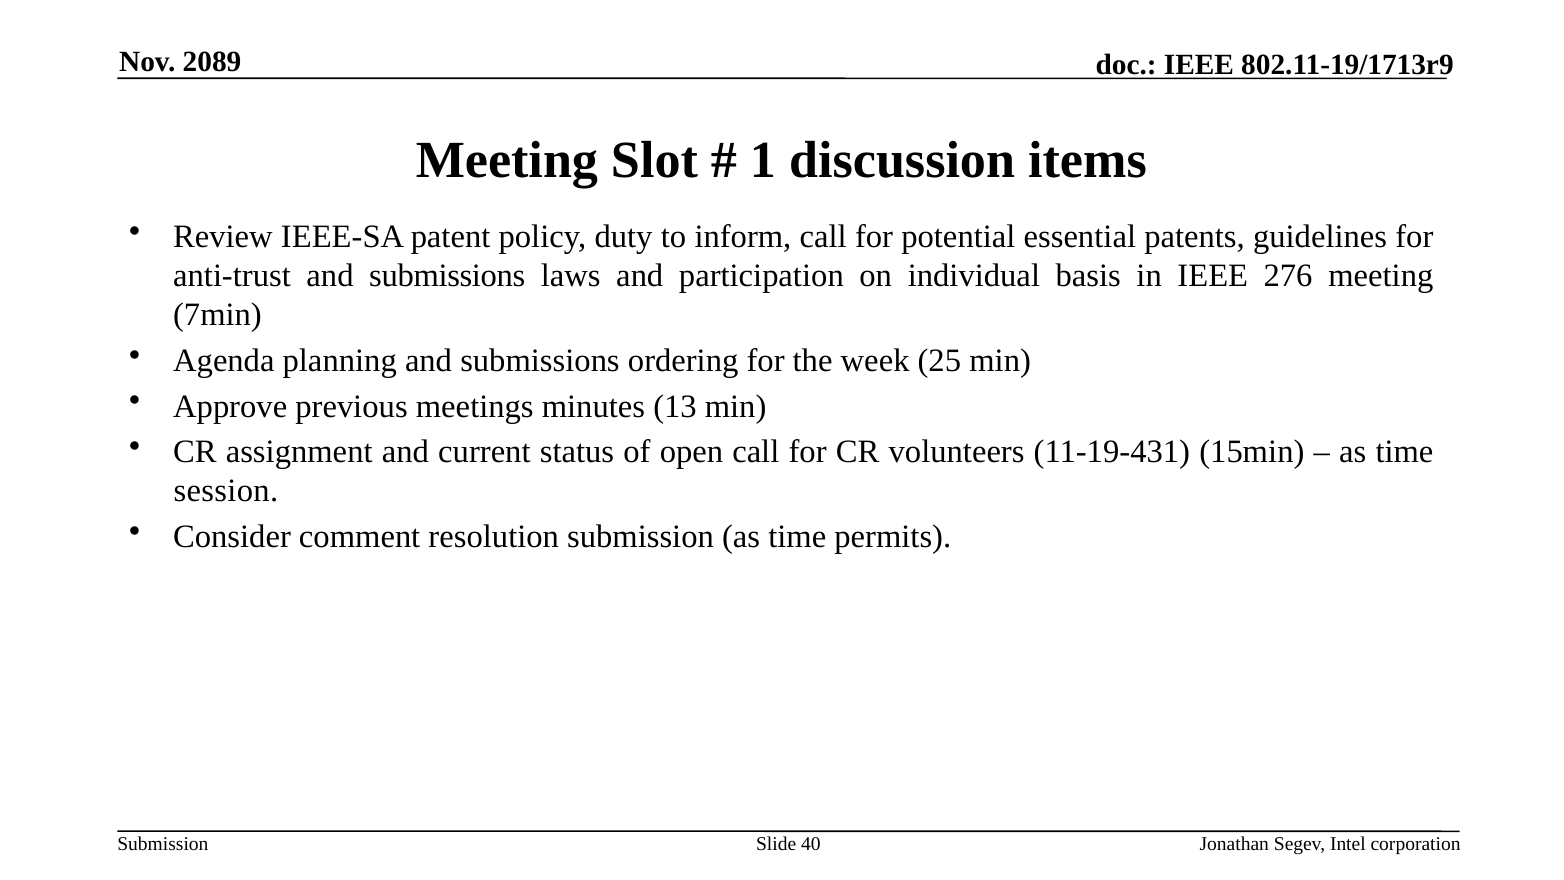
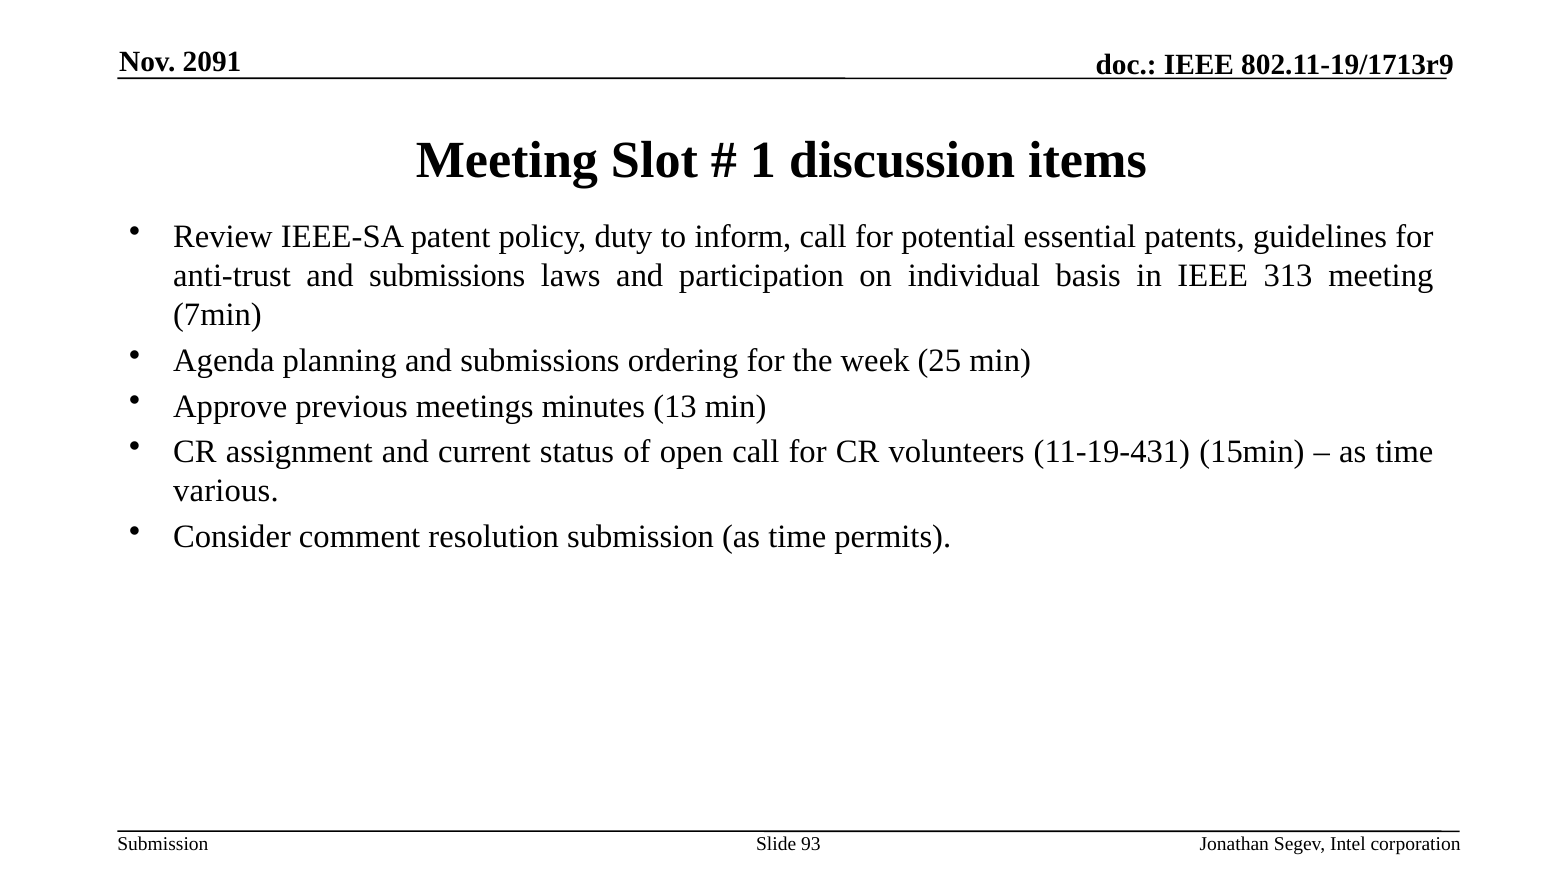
2089: 2089 -> 2091
276: 276 -> 313
session: session -> various
40: 40 -> 93
